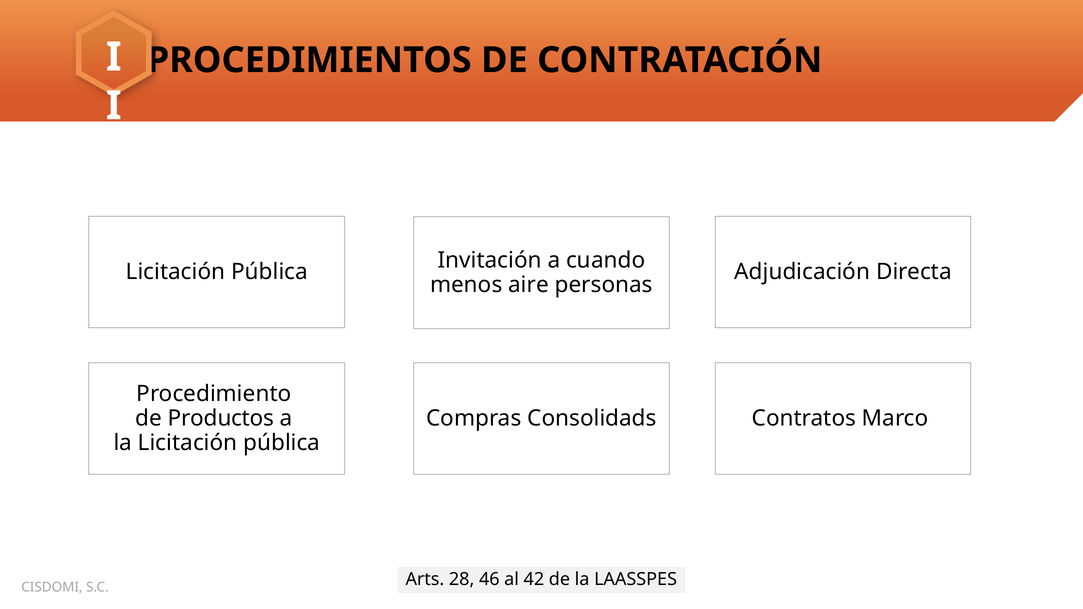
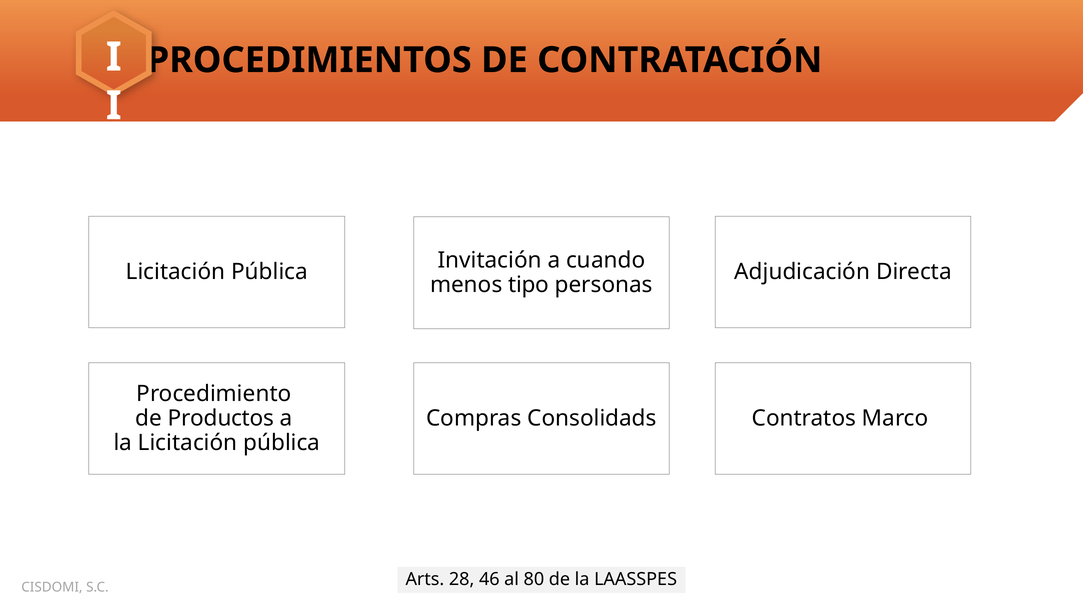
aire: aire -> tipo
42: 42 -> 80
